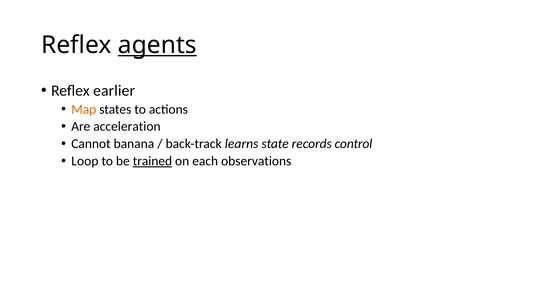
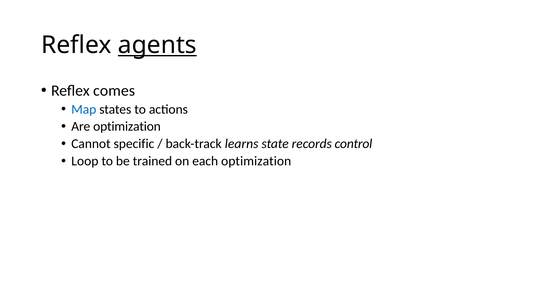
earlier: earlier -> comes
Map colour: orange -> blue
Are acceleration: acceleration -> optimization
banana: banana -> specific
trained underline: present -> none
each observations: observations -> optimization
